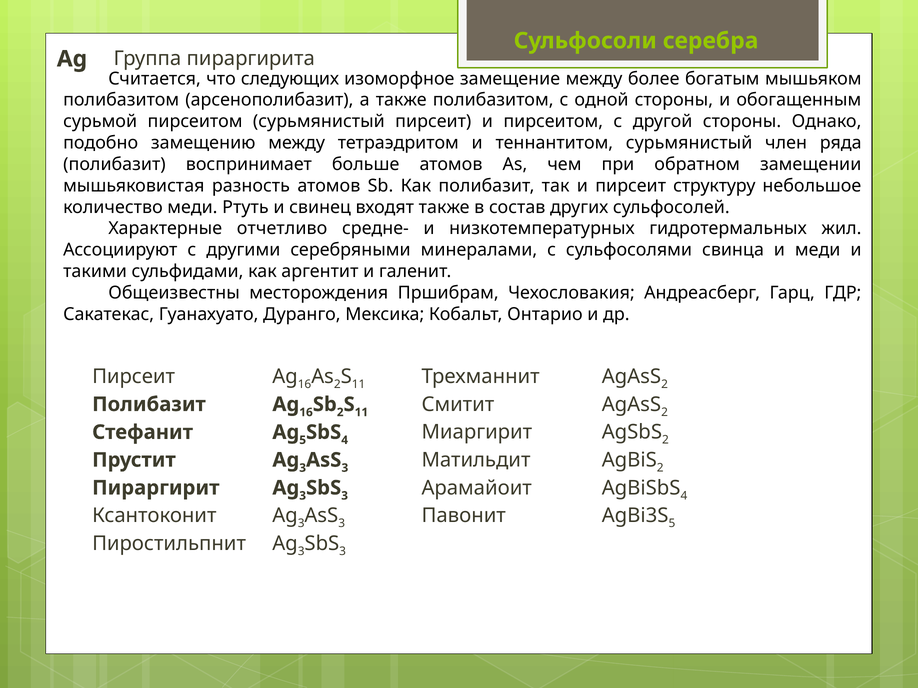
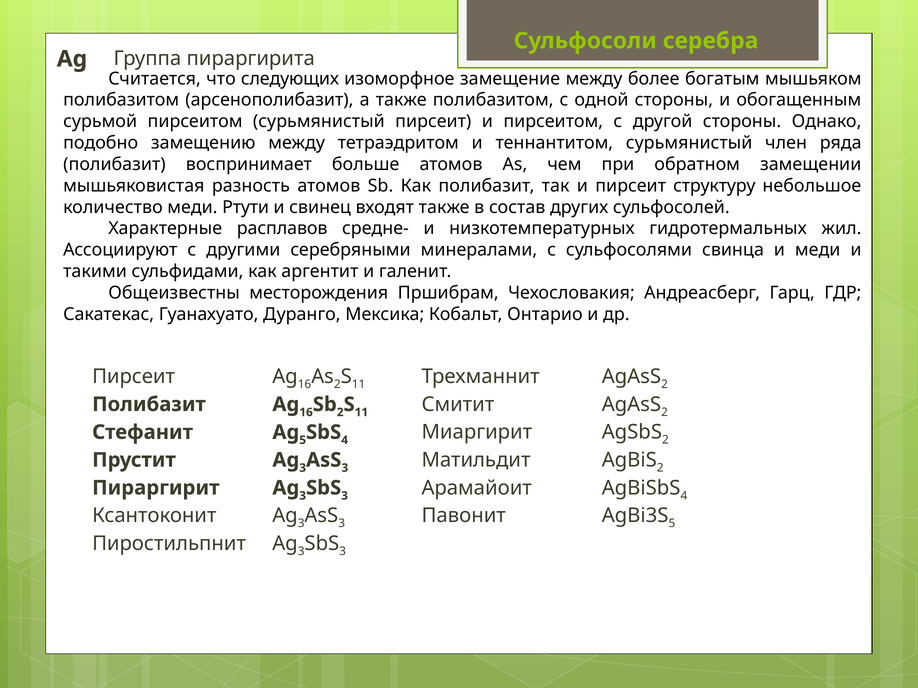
Ртуть: Ртуть -> Ртути
отчетливо: отчетливо -> расплавов
